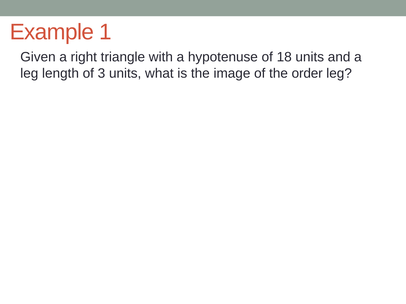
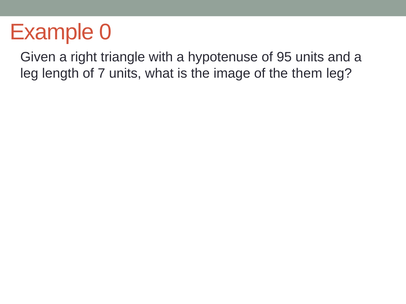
1: 1 -> 0
18: 18 -> 95
3: 3 -> 7
order: order -> them
